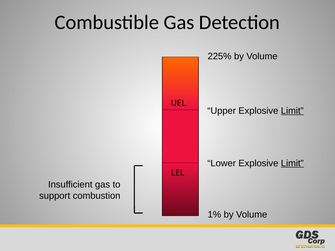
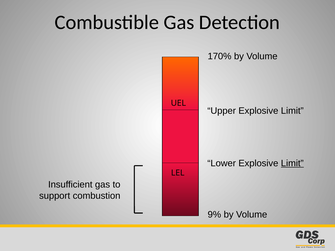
225%: 225% -> 170%
Limit at (292, 111) underline: present -> none
1%: 1% -> 9%
